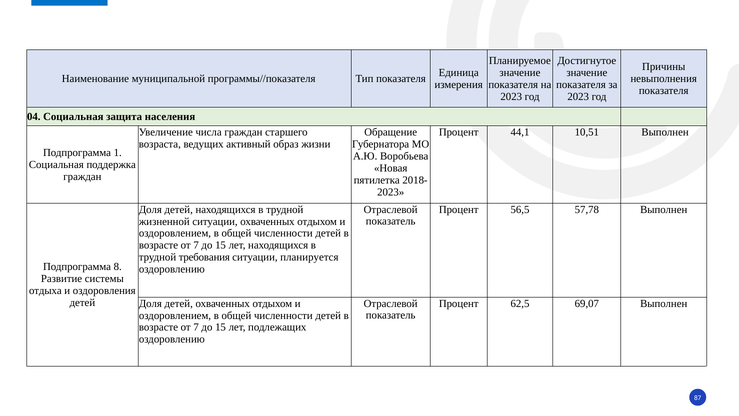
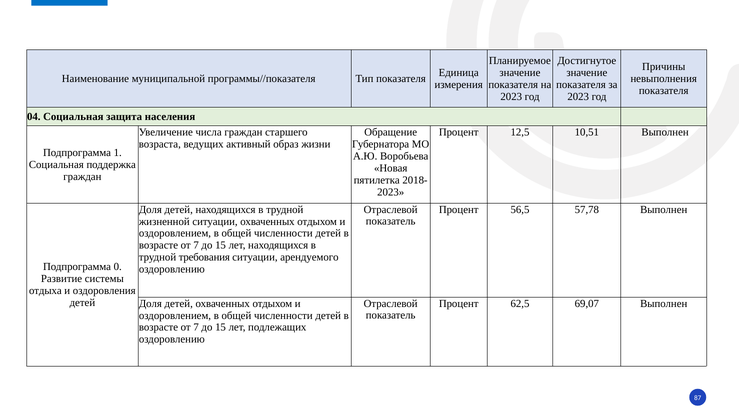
44,1: 44,1 -> 12,5
планируется: планируется -> арендуемого
8: 8 -> 0
